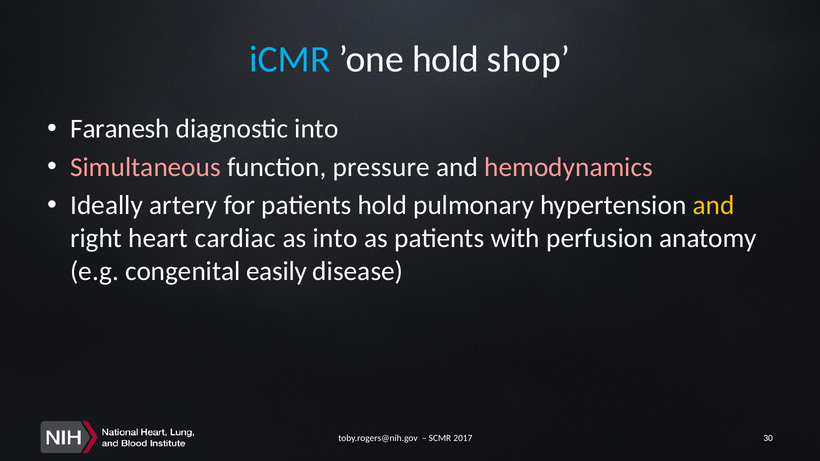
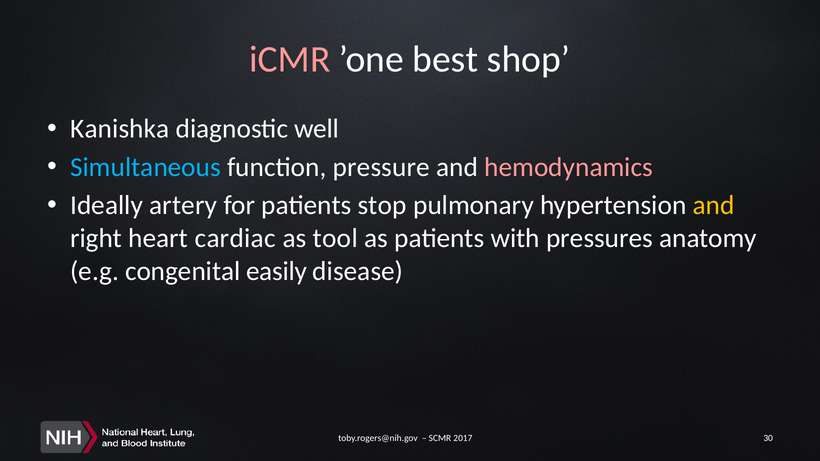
iCMR colour: light blue -> pink
’one hold: hold -> best
Faranesh: Faranesh -> Kanishka
diagnostic into: into -> well
Simultaneous colour: pink -> light blue
patients hold: hold -> stop
as into: into -> tool
perfusion: perfusion -> pressures
